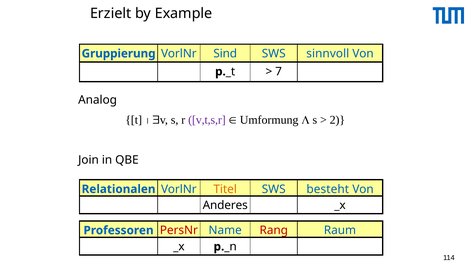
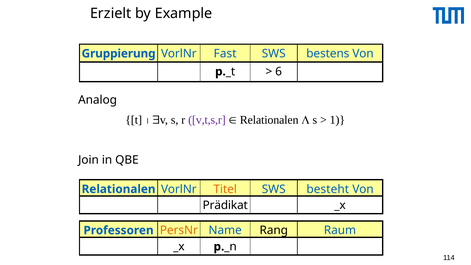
Sind: Sind -> Fast
sinnvoll: sinnvoll -> bestens
7: 7 -> 6
Umformung at (269, 120): Umformung -> Relationalen
2: 2 -> 1
Anderes: Anderes -> Prädikat
PersNr colour: red -> orange
Rang colour: red -> black
